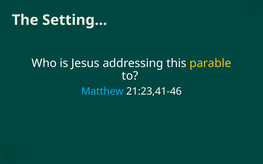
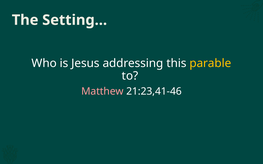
Matthew colour: light blue -> pink
